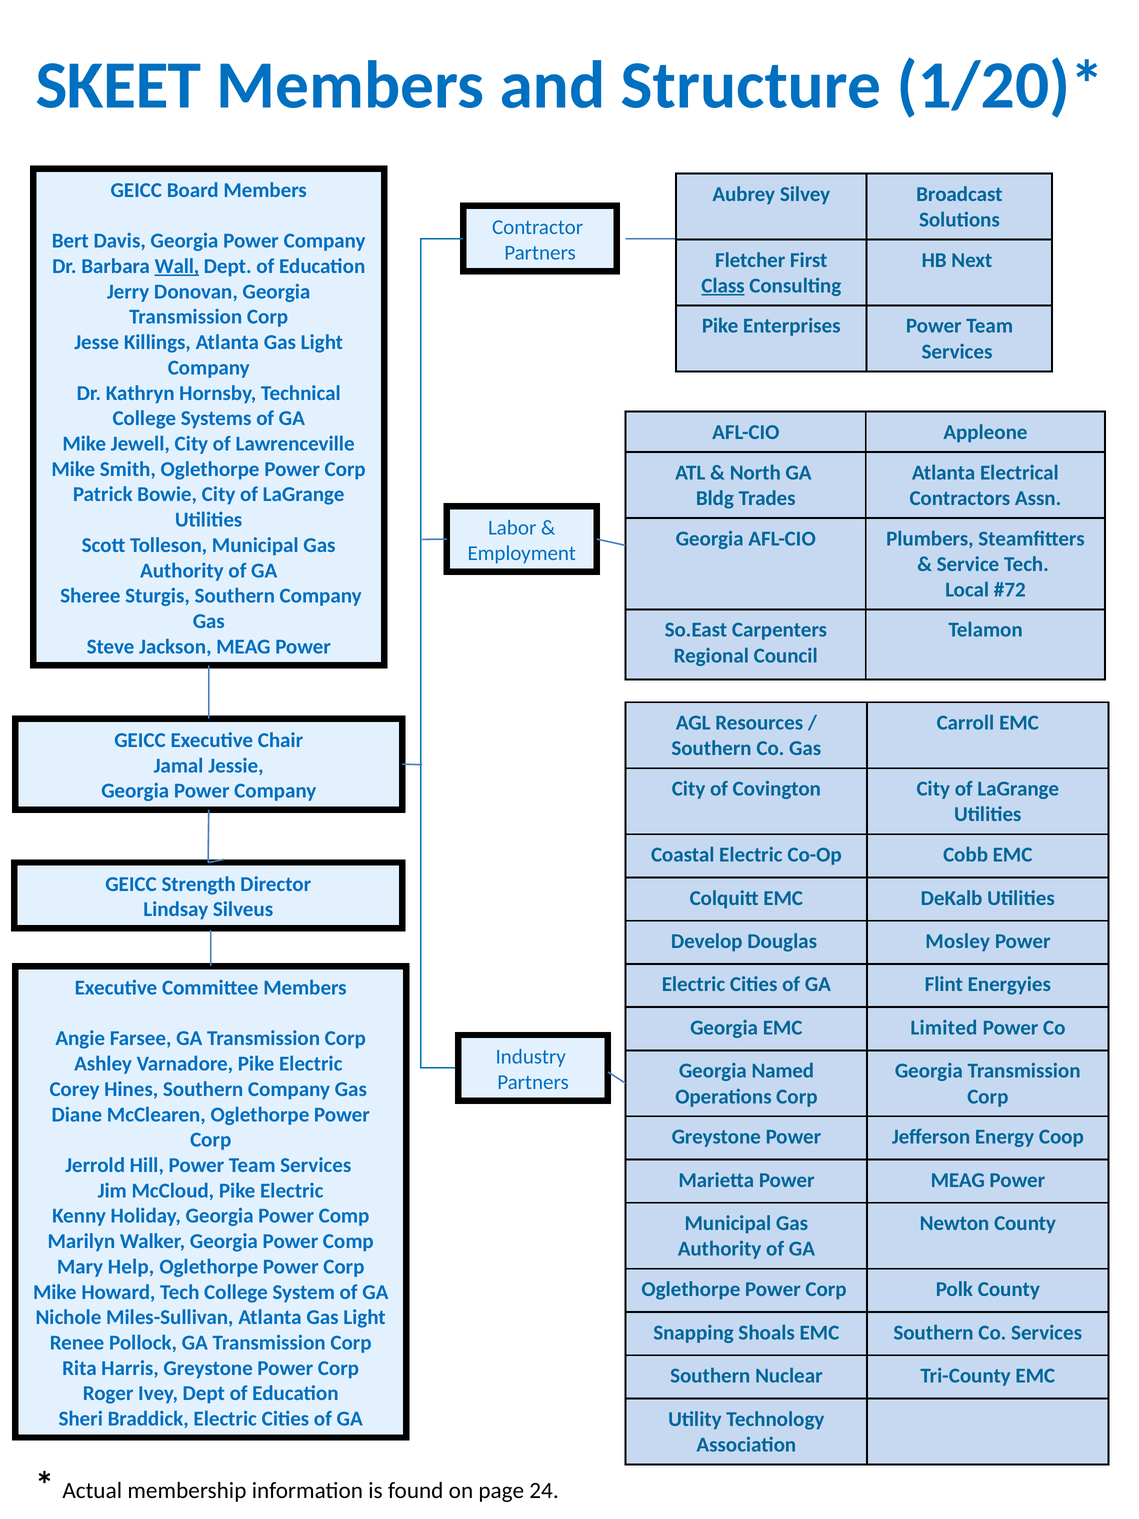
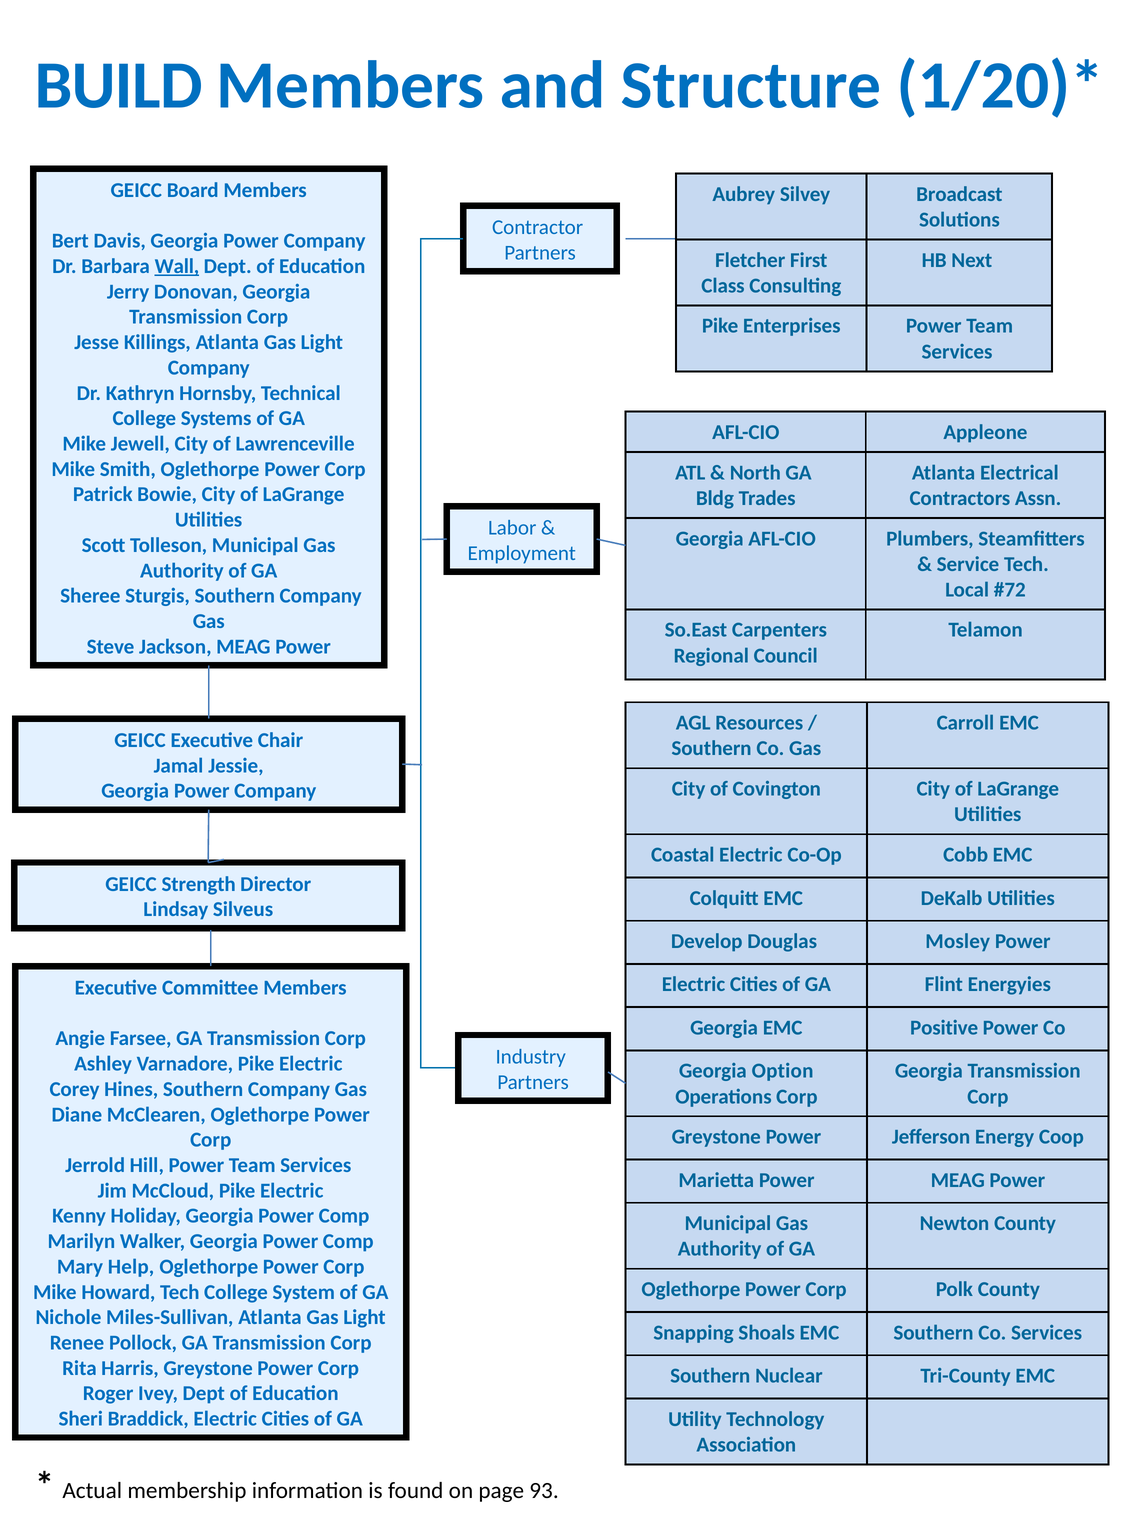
SKEET: SKEET -> BUILD
Class underline: present -> none
Limited: Limited -> Positive
Named: Named -> Option
24: 24 -> 93
